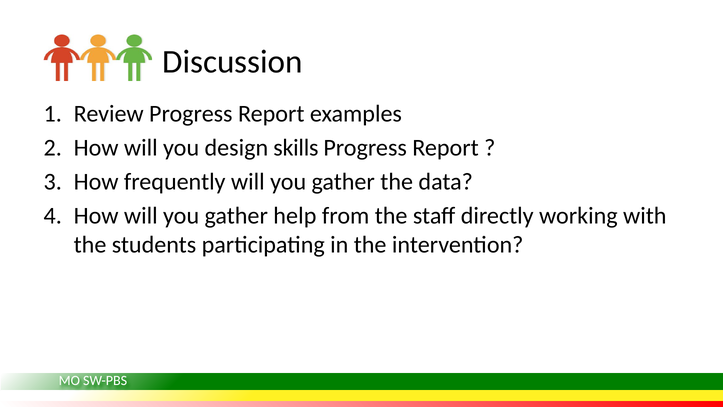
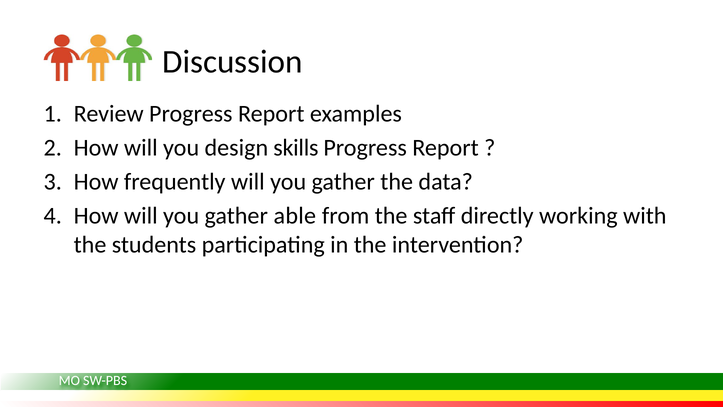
help: help -> able
